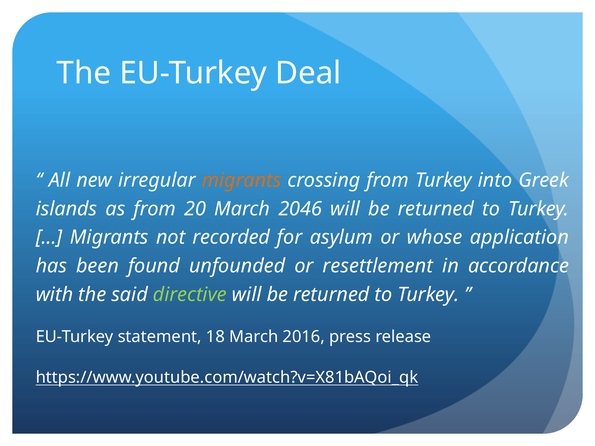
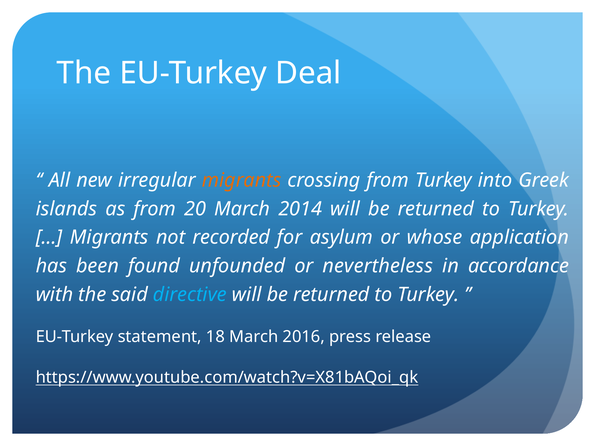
2046: 2046 -> 2014
resettlement: resettlement -> nevertheless
directive colour: light green -> light blue
